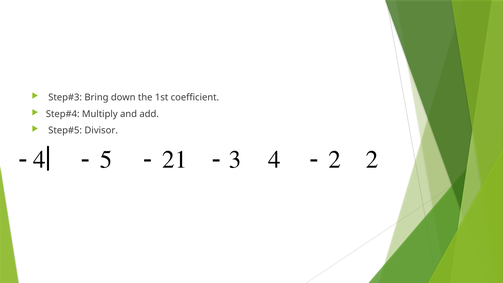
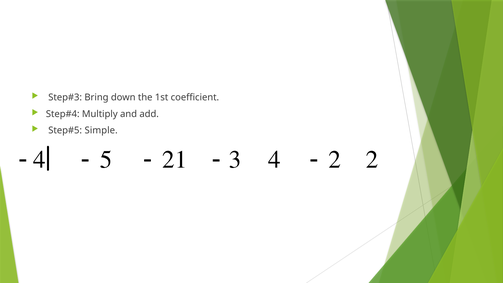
Divisor: Divisor -> Simple
